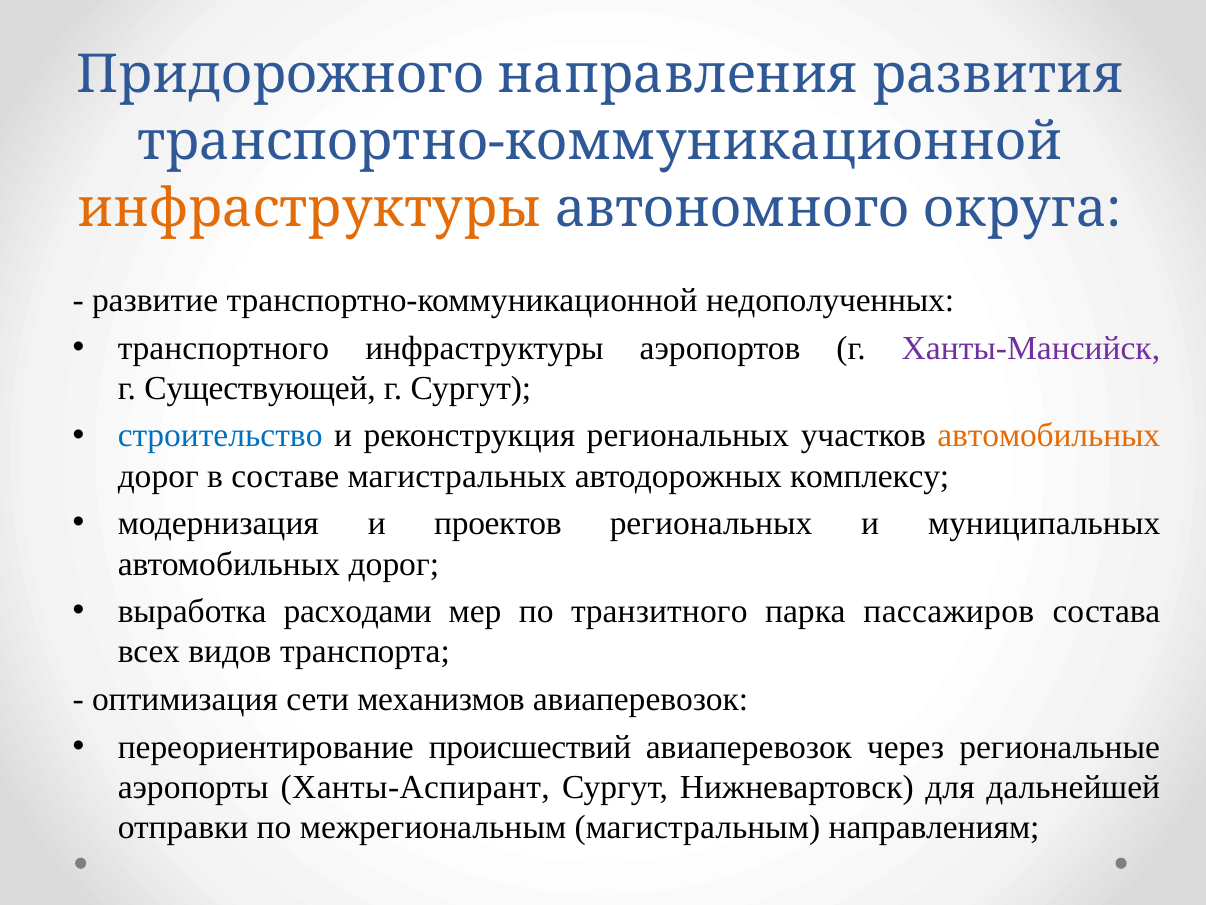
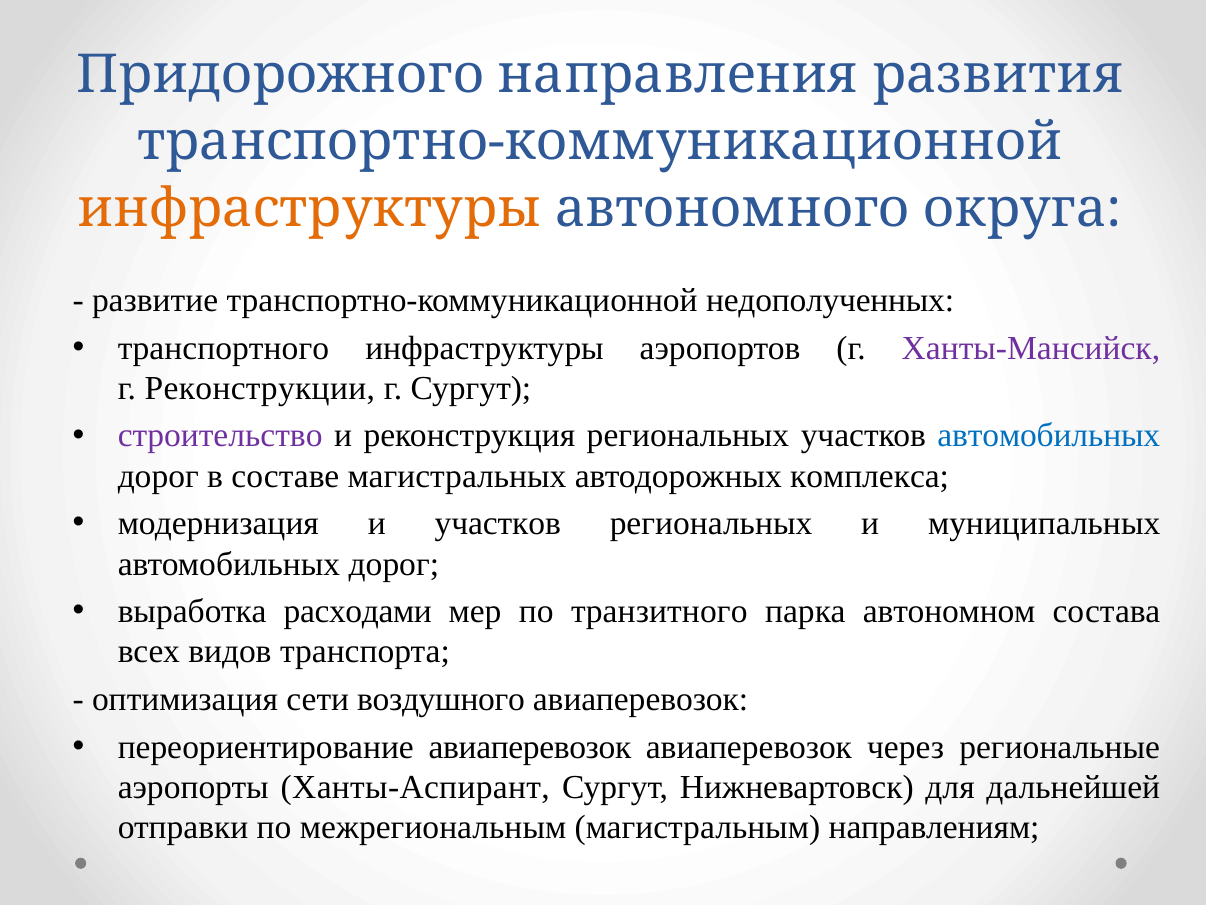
Существующей: Существующей -> Реконструкции
строительство colour: blue -> purple
автомобильных at (1049, 436) colour: orange -> blue
комплексу: комплексу -> комплекса
и проектов: проектов -> участков
пассажиров: пассажиров -> автономном
механизмов: механизмов -> воздушного
переориентирование происшествий: происшествий -> авиаперевозок
